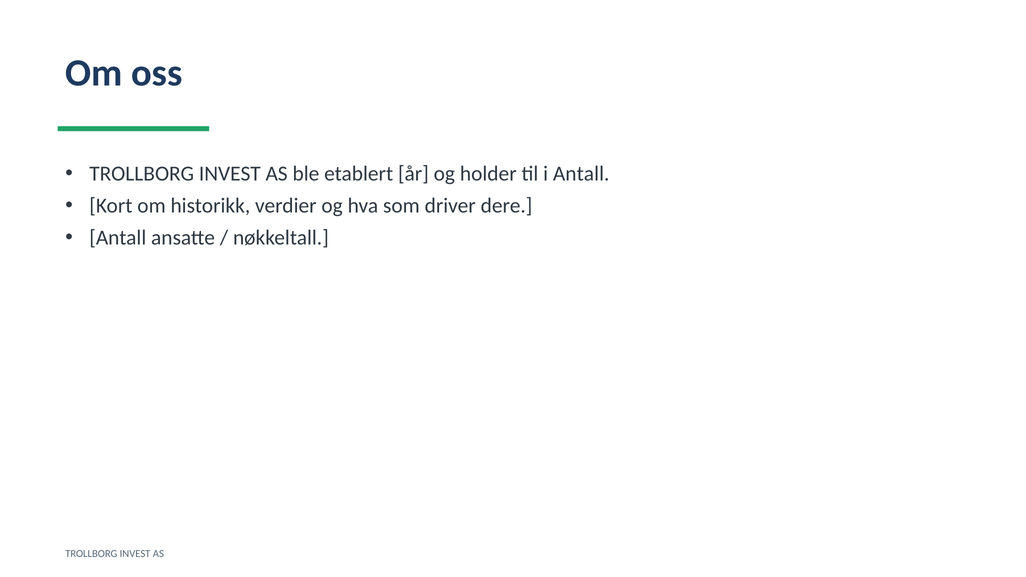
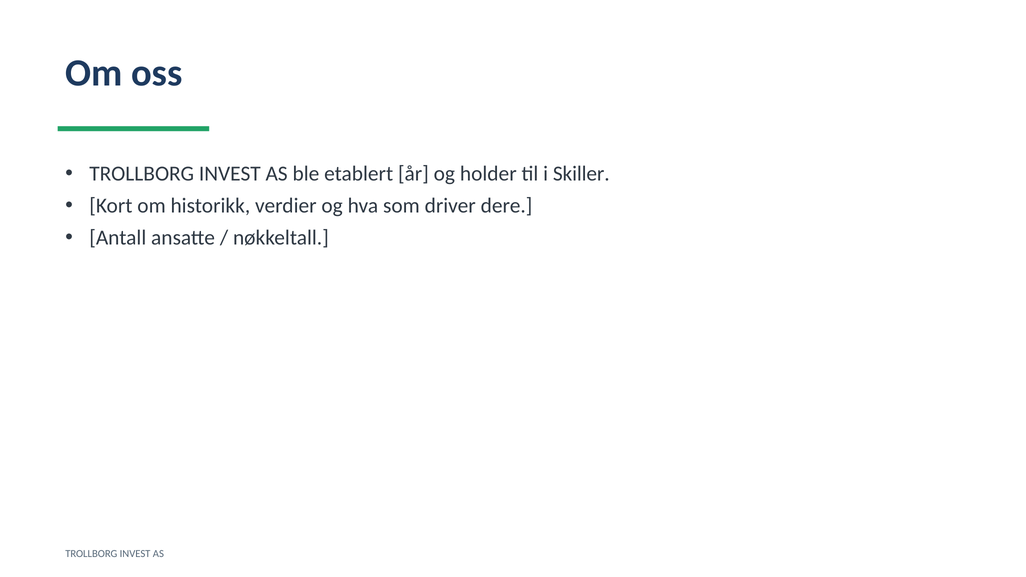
i Antall: Antall -> Skiller
